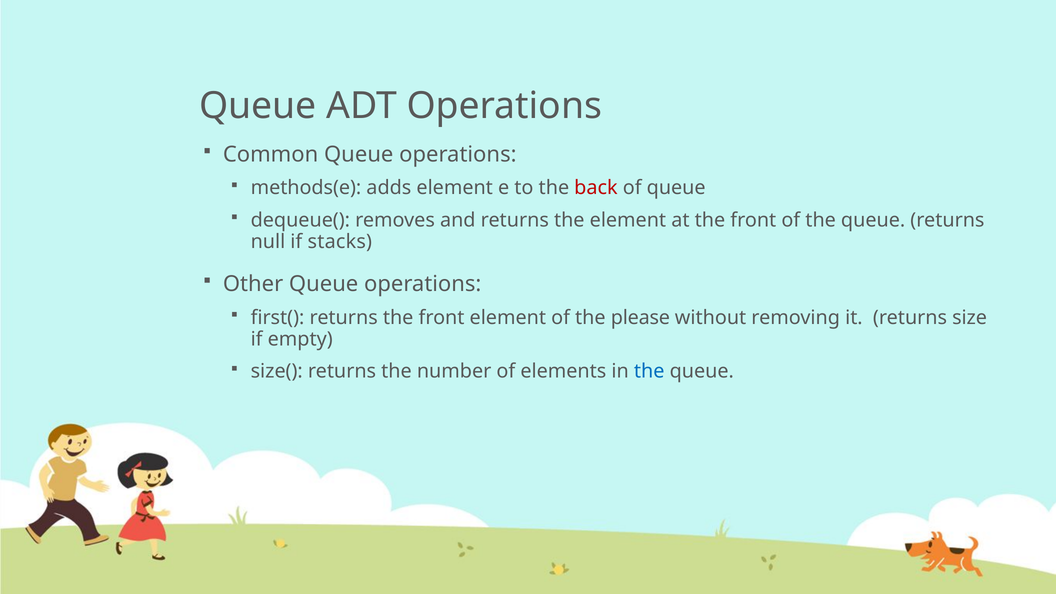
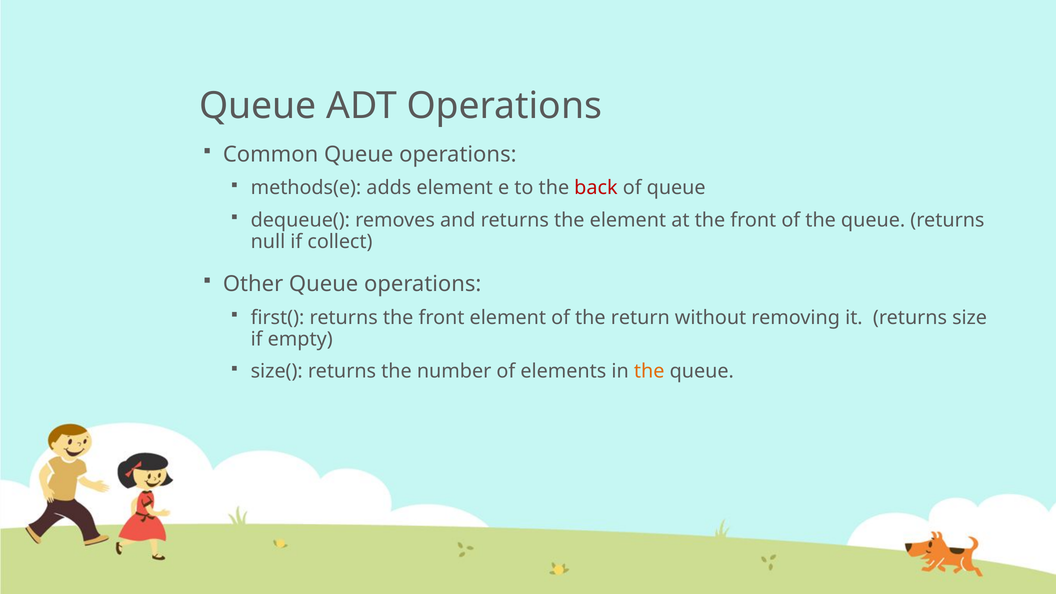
stacks: stacks -> collect
please: please -> return
the at (649, 371) colour: blue -> orange
